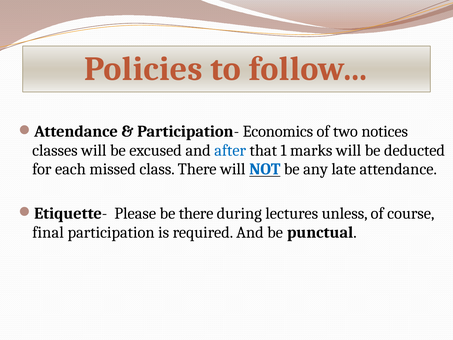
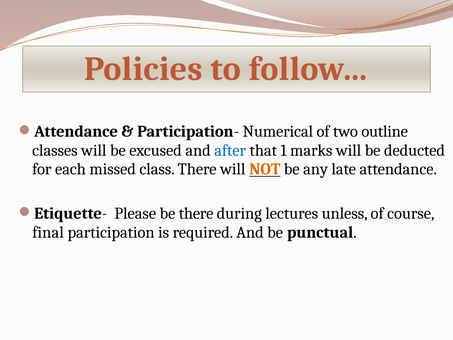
Economics: Economics -> Numerical
notices: notices -> outline
NOT colour: blue -> orange
